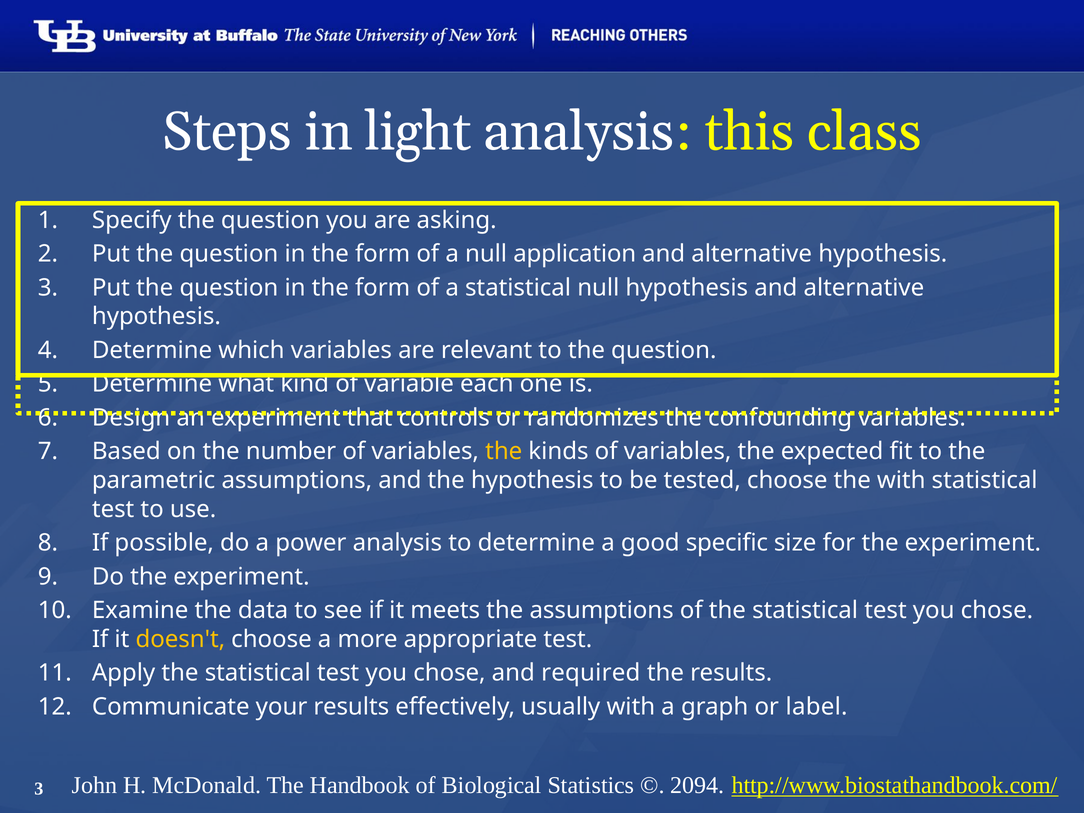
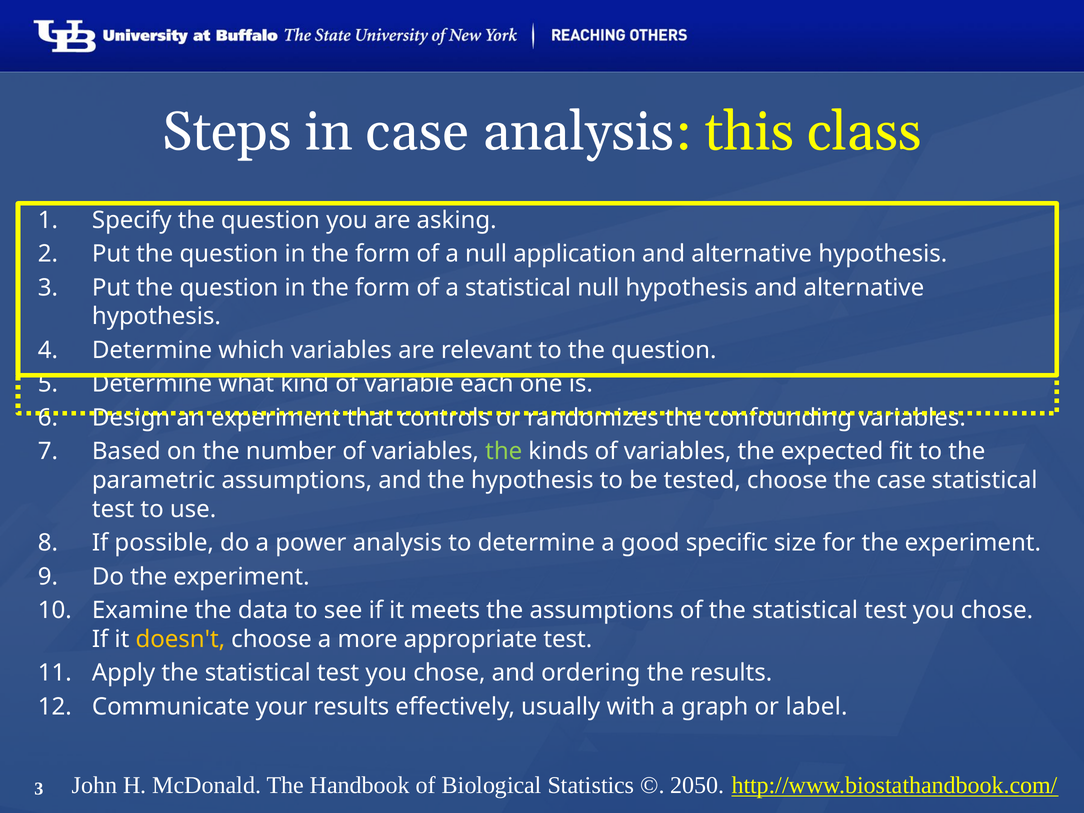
in light: light -> case
the at (504, 451) colour: yellow -> light green
the with: with -> case
required: required -> ordering
2094: 2094 -> 2050
